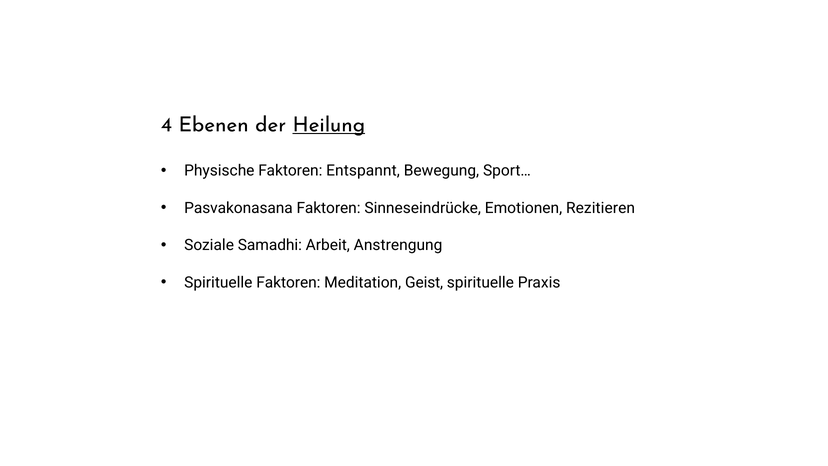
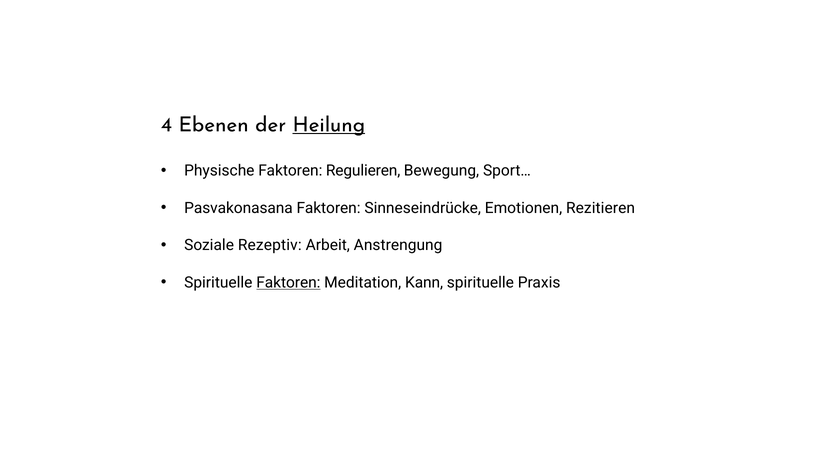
Entspannt: Entspannt -> Regulieren
Samadhi: Samadhi -> Rezeptiv
Faktoren at (288, 282) underline: none -> present
Geist: Geist -> Kann
